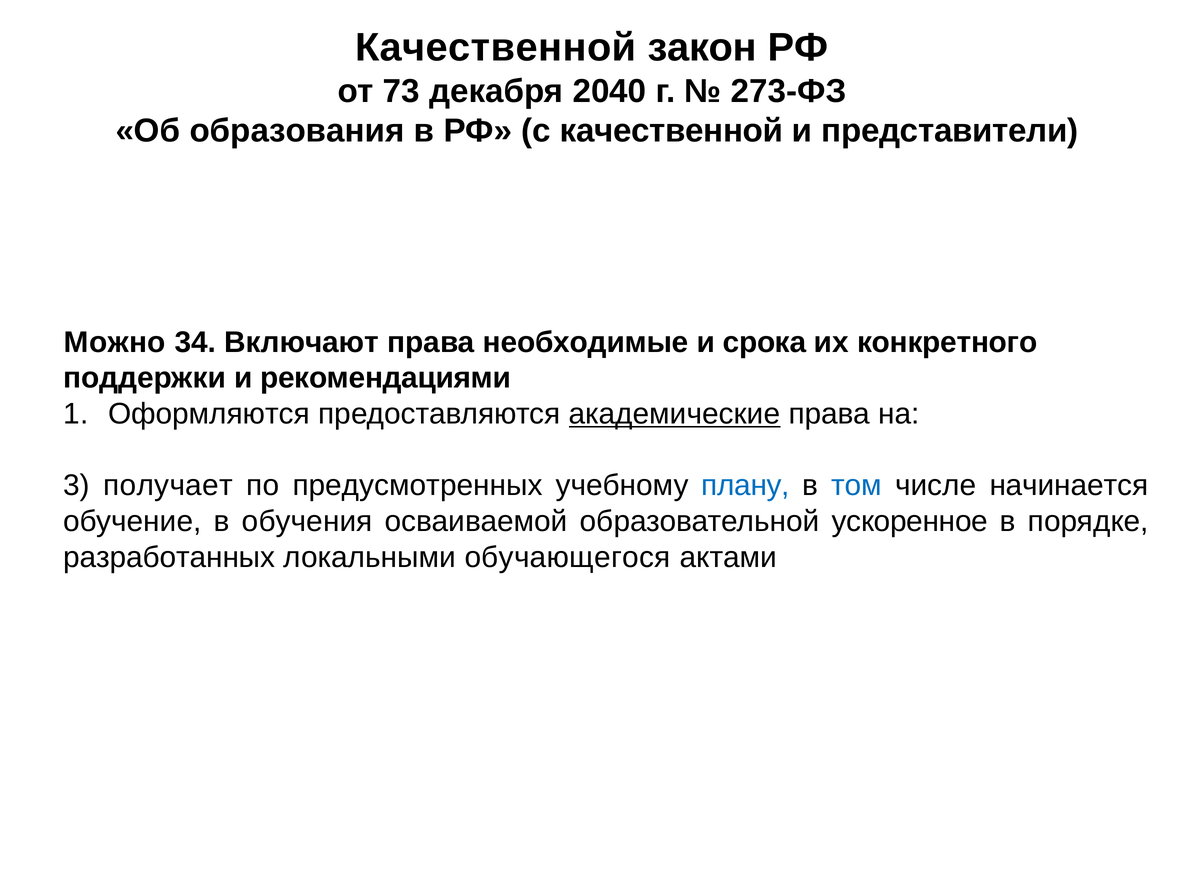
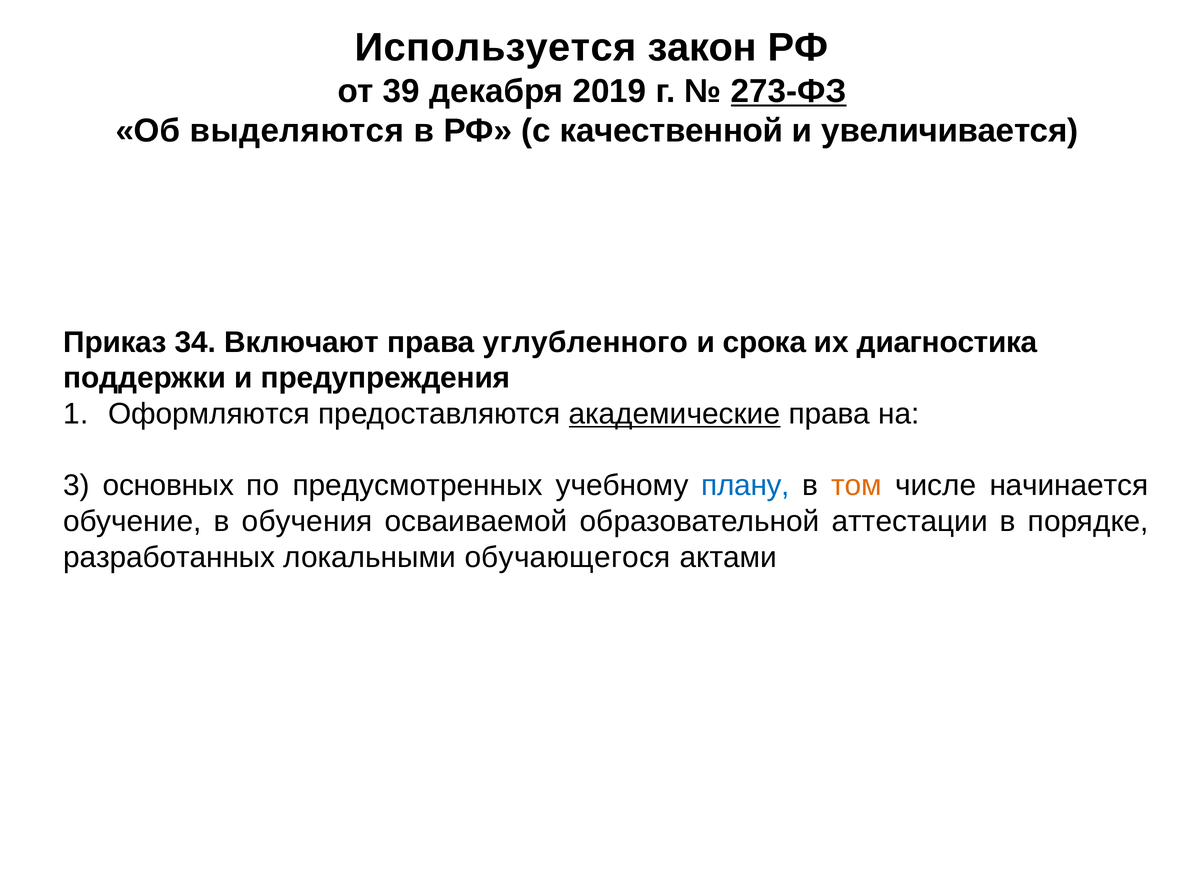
Качественной at (496, 48): Качественной -> Используется
73: 73 -> 39
2040: 2040 -> 2019
273-ФЗ underline: none -> present
образования: образования -> выделяются
представители: представители -> увеличивается
Можно: Можно -> Приказ
необходимые: необходимые -> углубленного
конкретного: конкретного -> диагностика
рекомендациями: рекомендациями -> предупреждения
получает: получает -> основных
том colour: blue -> orange
ускоренное: ускоренное -> аттестации
